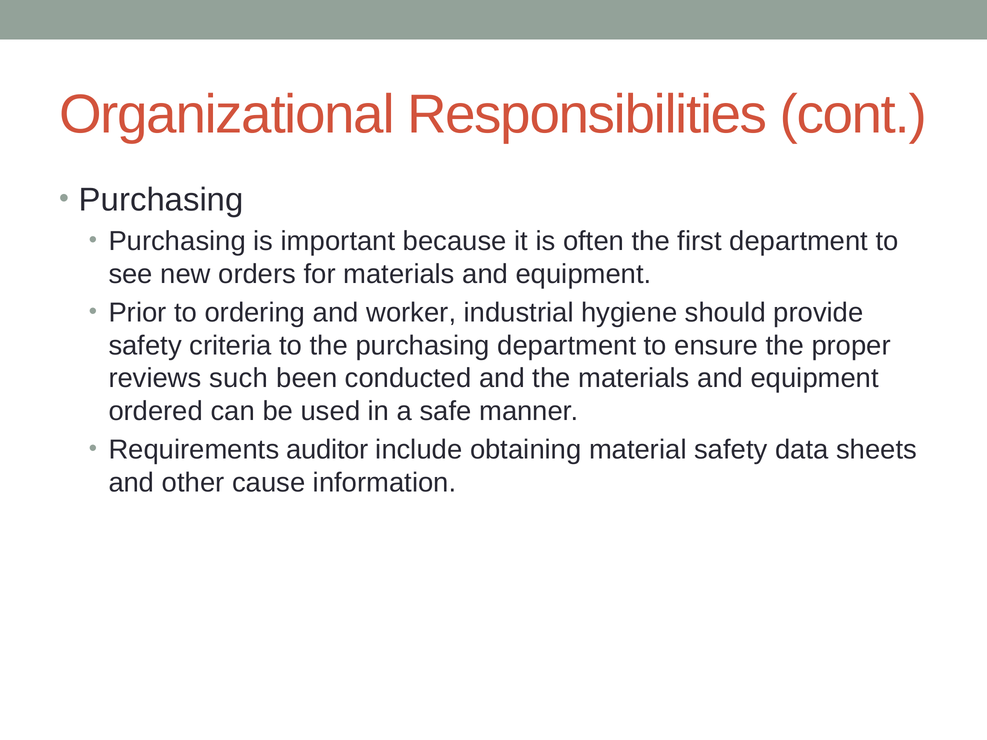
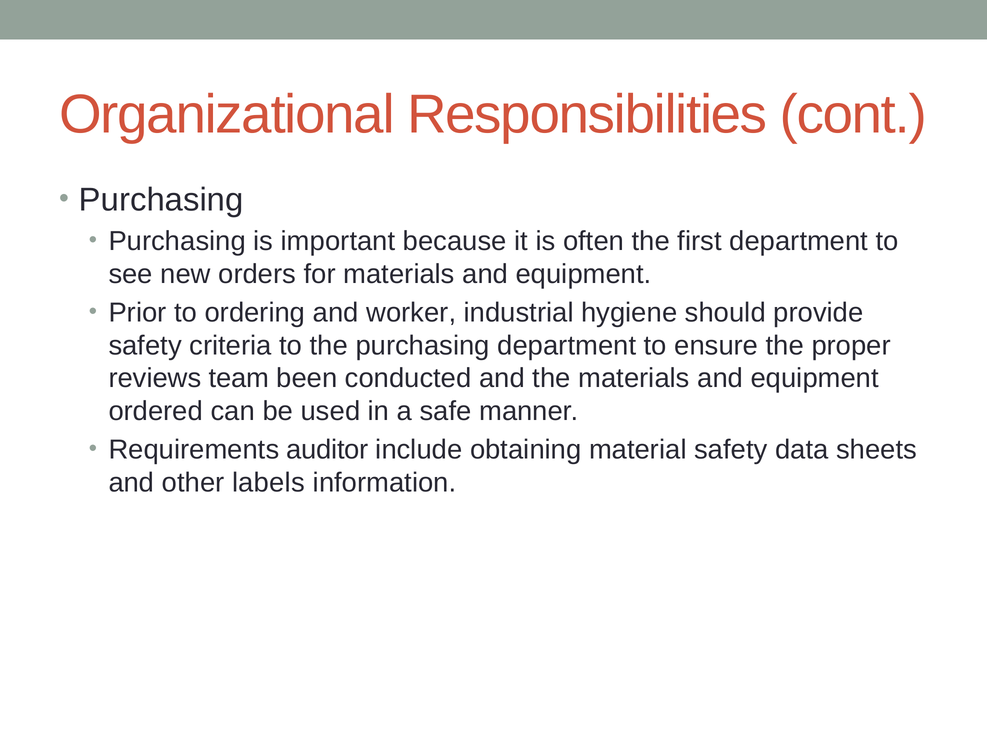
such: such -> team
cause: cause -> labels
